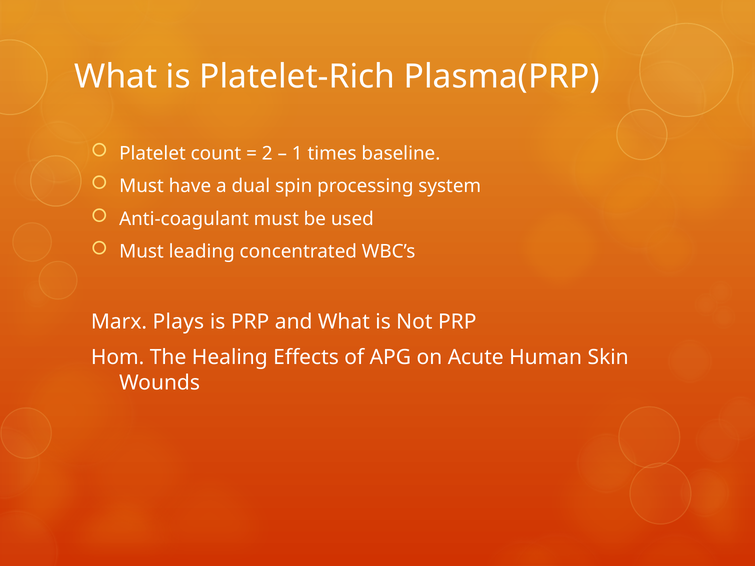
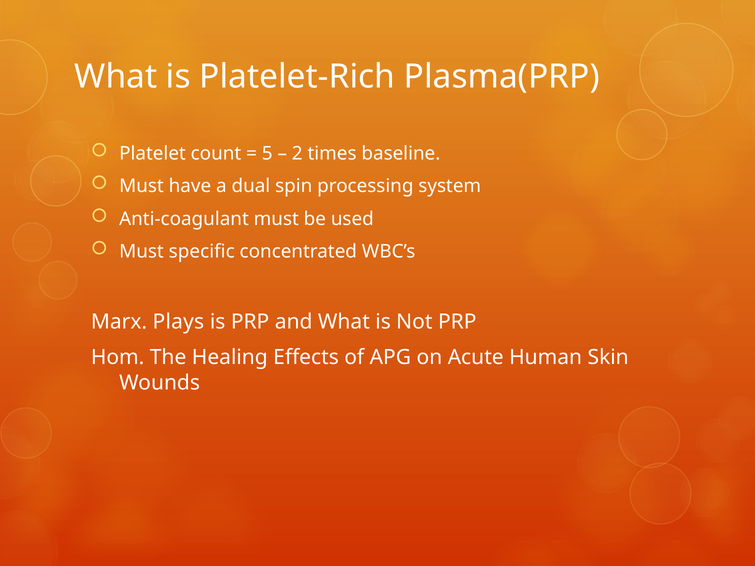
2: 2 -> 5
1: 1 -> 2
leading: leading -> specific
